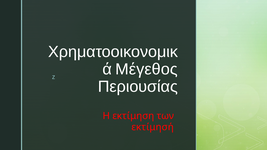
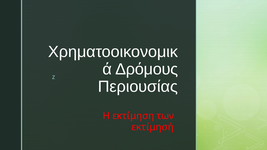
Μέγεθος: Μέγεθος -> Δρόμους
